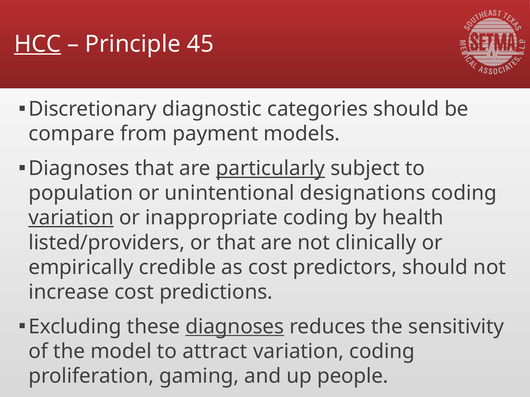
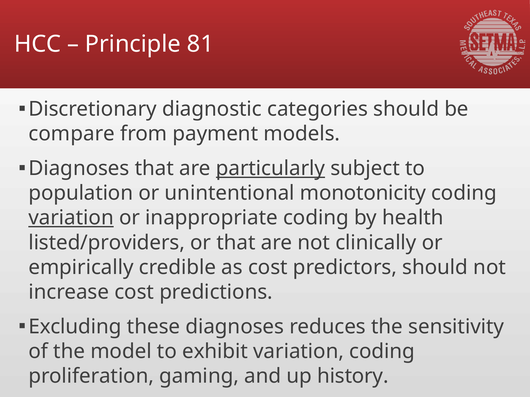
HCC underline: present -> none
45: 45 -> 81
designations: designations -> monotonicity
diagnoses at (235, 327) underline: present -> none
attract: attract -> exhibit
people: people -> history
